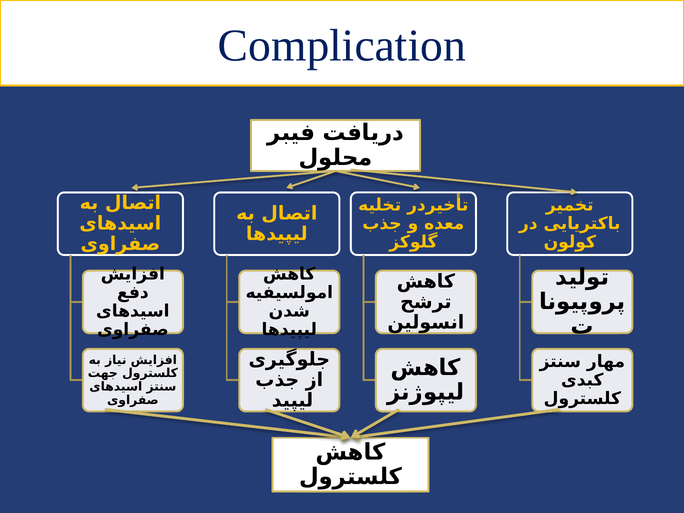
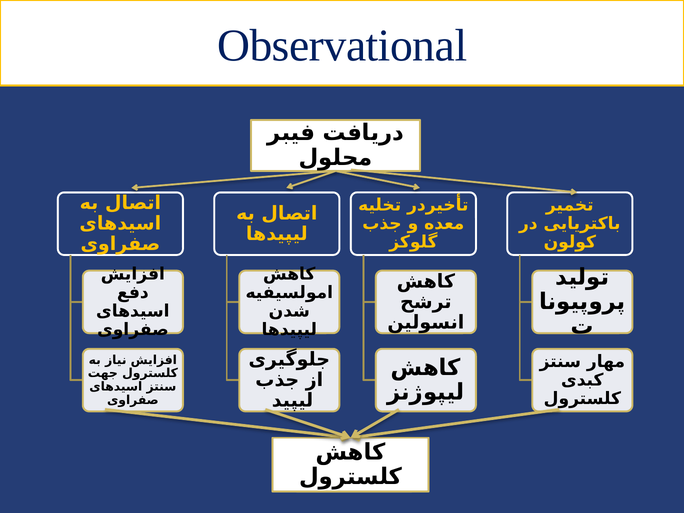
Complication: Complication -> Observational
